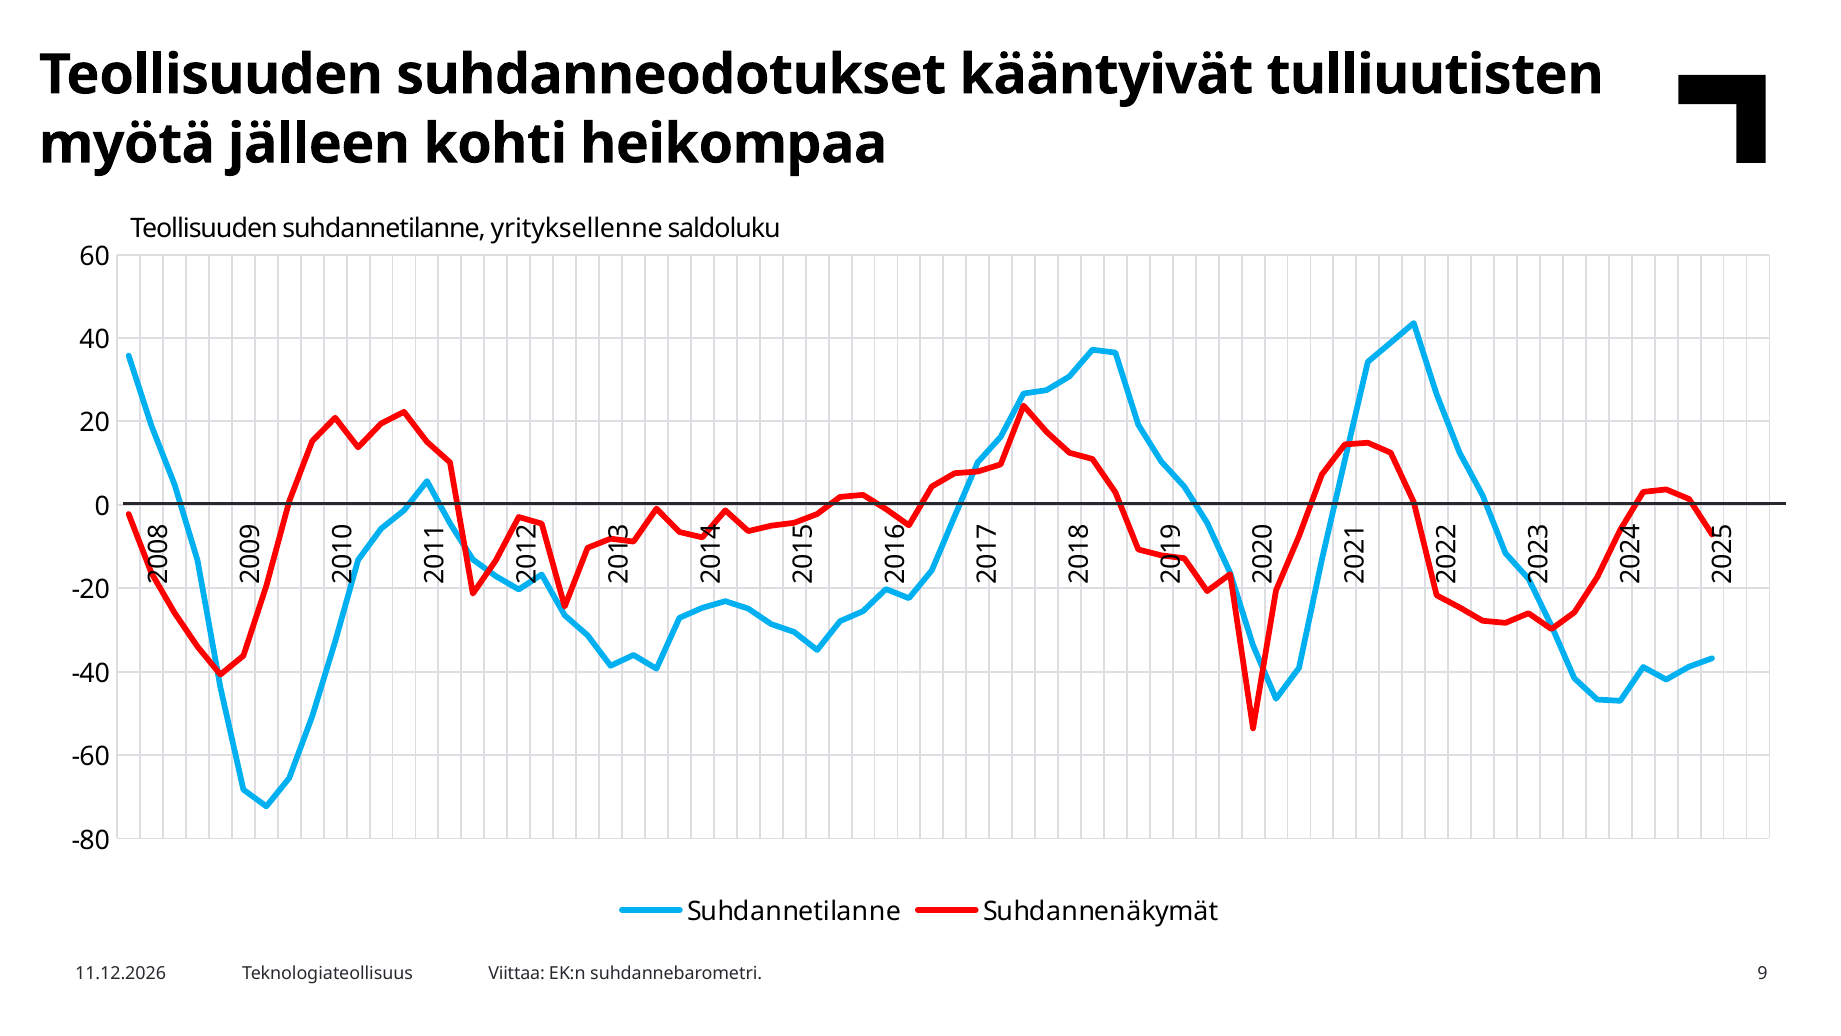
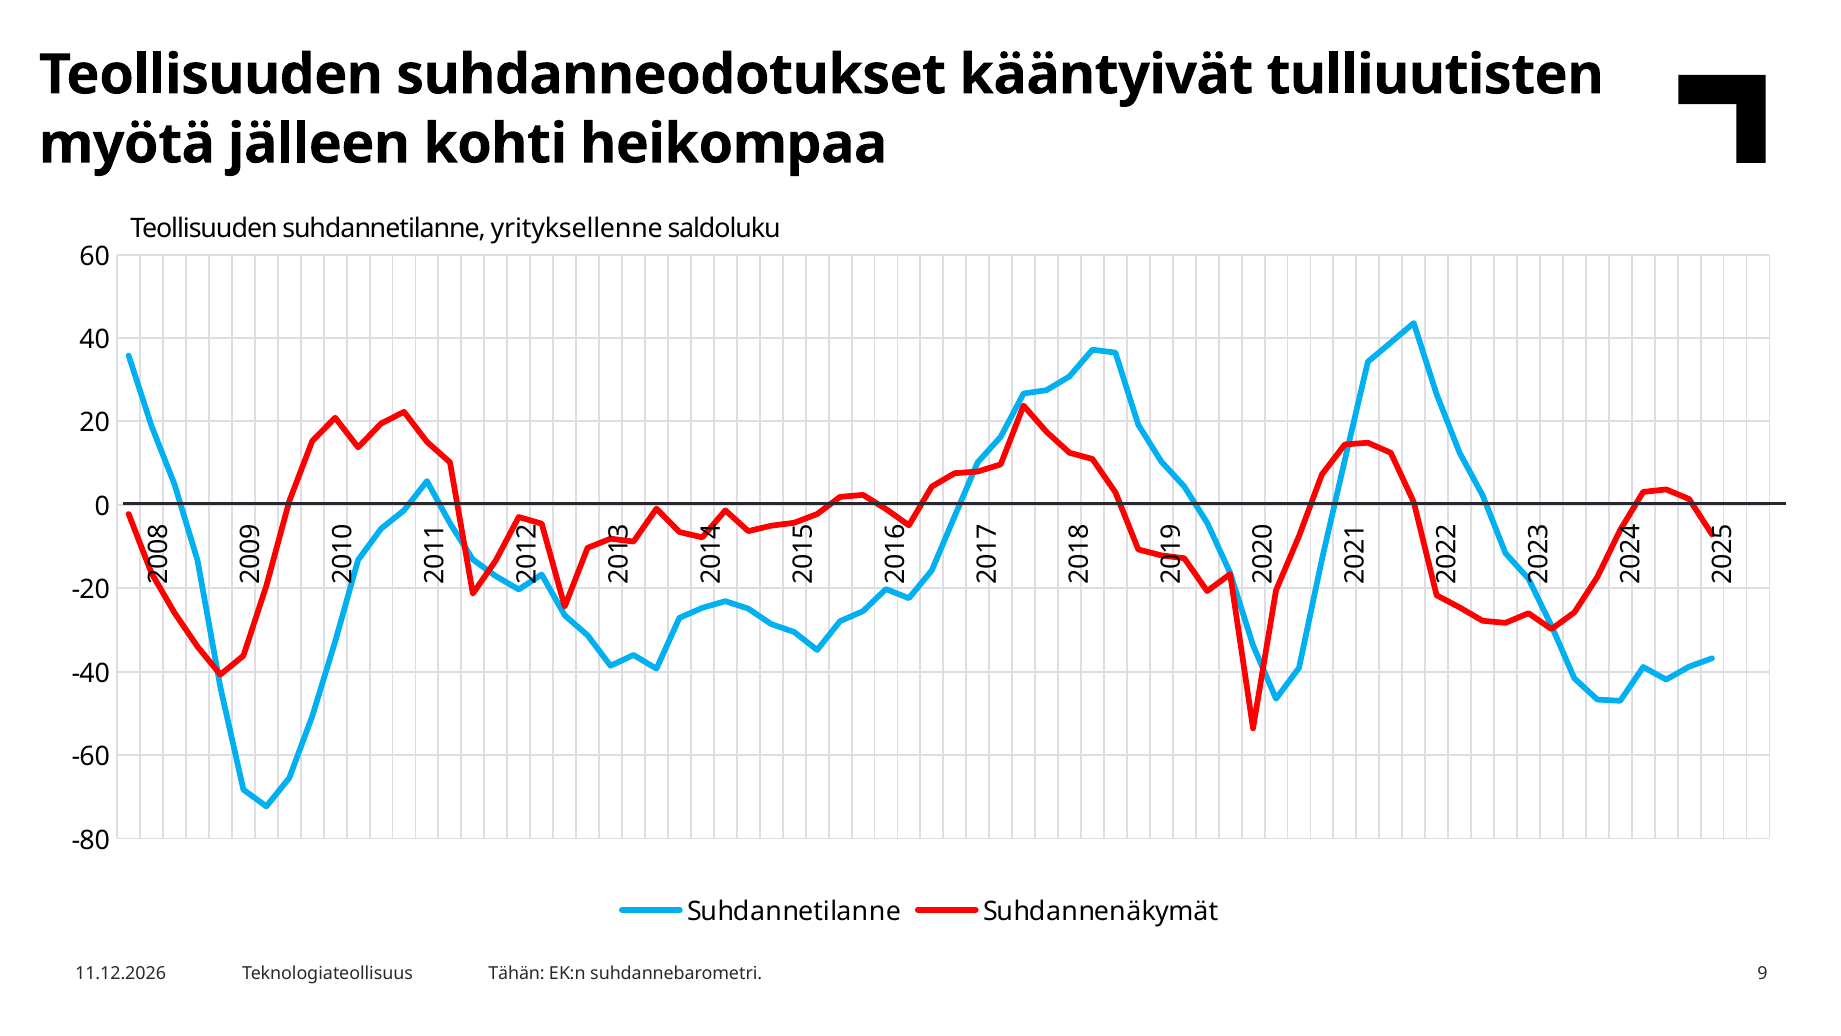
Viittaa: Viittaa -> Tähän
